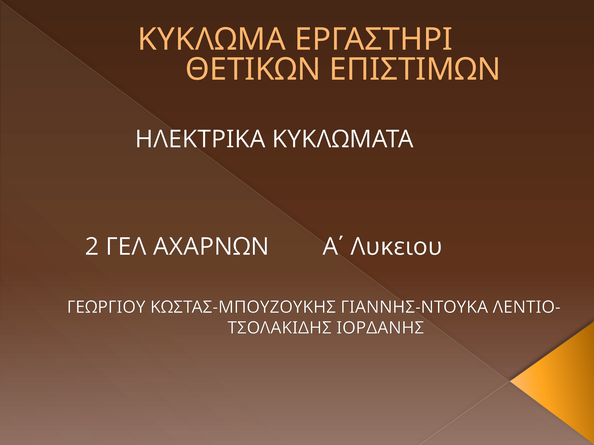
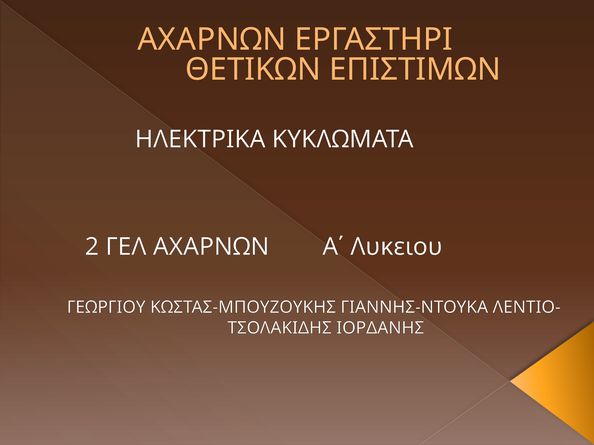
ΚΥΚΛΩΜΑ at (212, 40): ΚΥΚΛΩΜΑ -> ΑΧΑΡΝΩΝ
